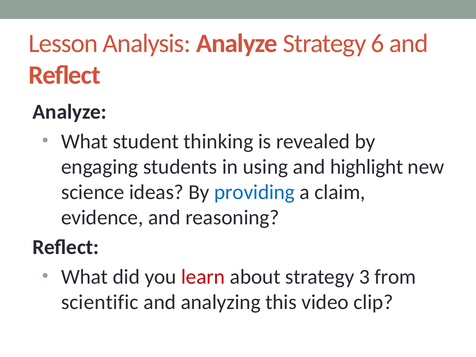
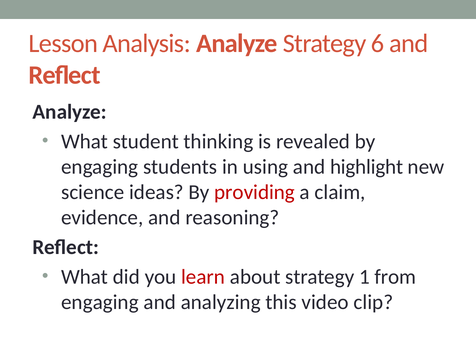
providing colour: blue -> red
3: 3 -> 1
scientific at (100, 302): scientific -> engaging
